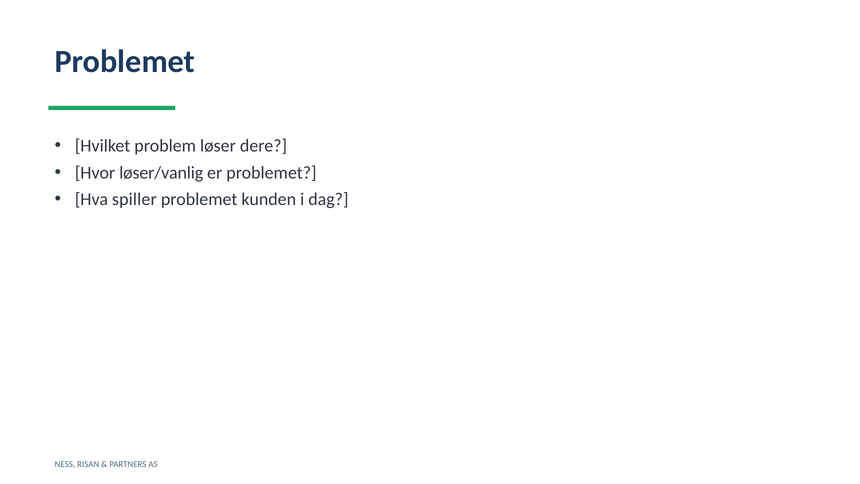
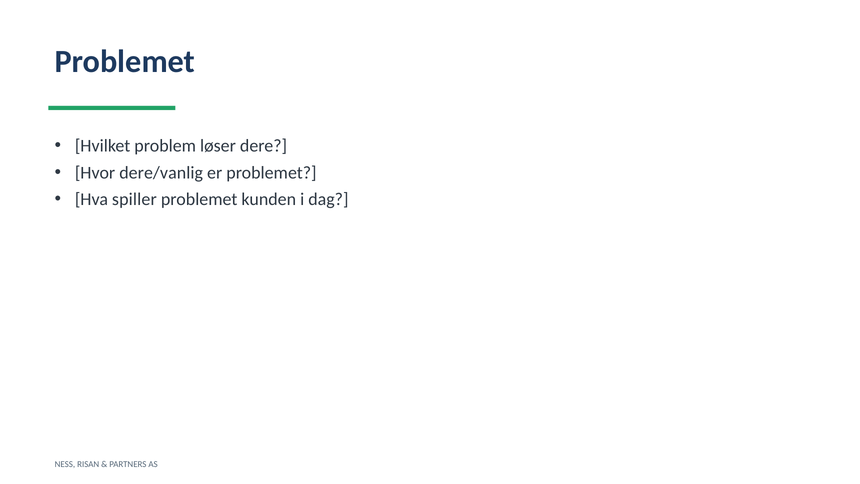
løser/vanlig: løser/vanlig -> dere/vanlig
